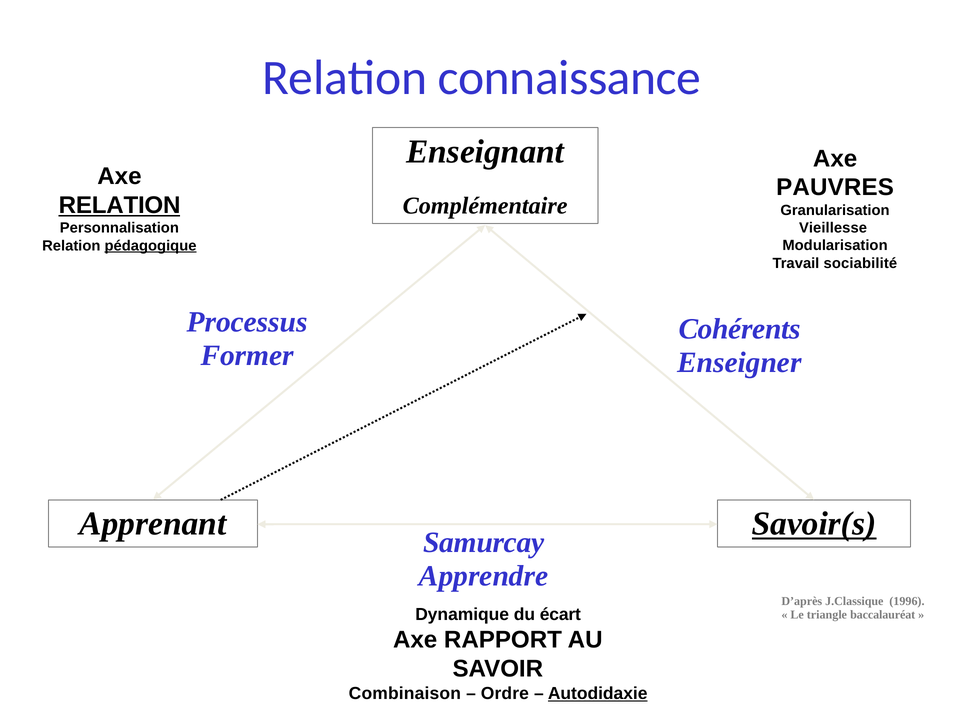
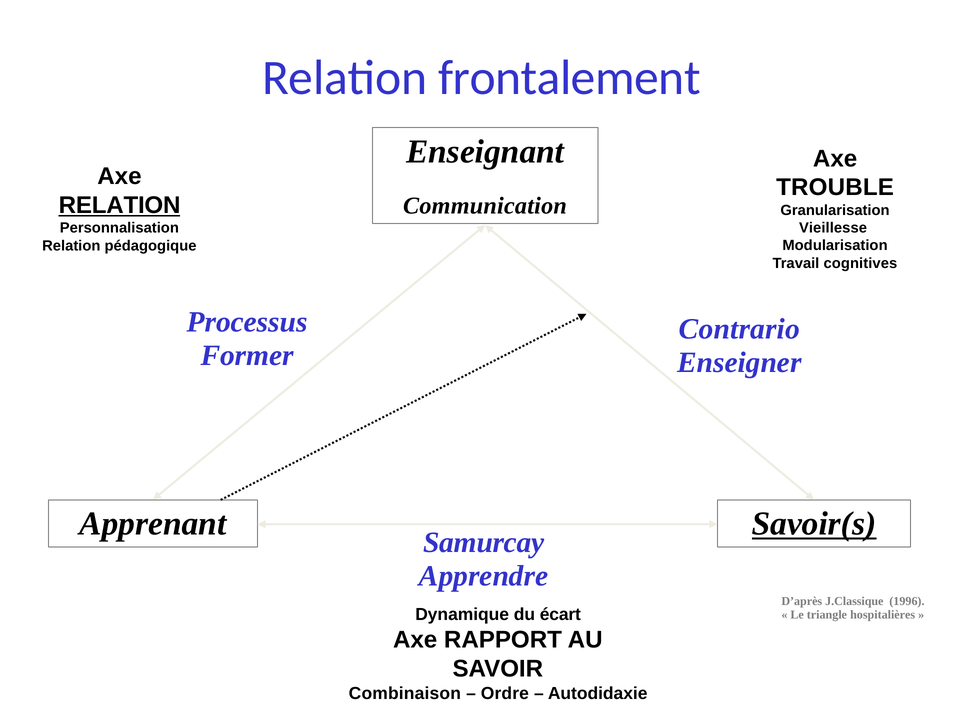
connaissance: connaissance -> frontalement
PAUVRES: PAUVRES -> TROUBLE
Complémentaire: Complémentaire -> Communication
pédagogique underline: present -> none
sociabilité: sociabilité -> cognitives
Cohérents: Cohérents -> Contrario
baccalauréat: baccalauréat -> hospitalières
Autodidaxie underline: present -> none
